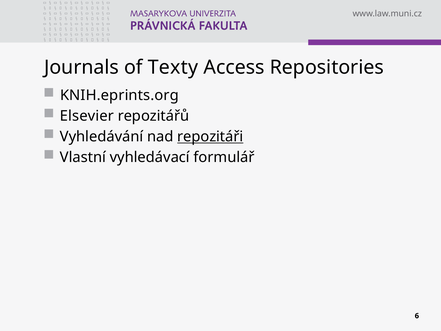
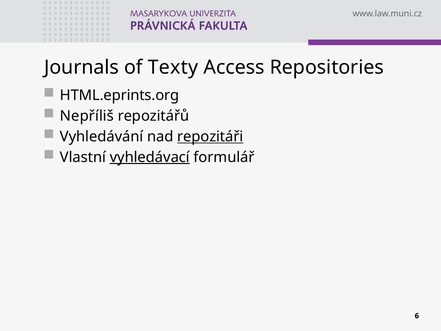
KNIH.eprints.org: KNIH.eprints.org -> HTML.eprints.org
Elsevier: Elsevier -> Nepříliš
vyhledávací underline: none -> present
